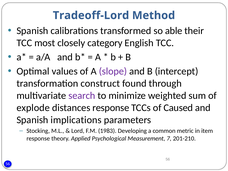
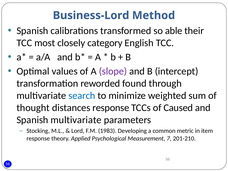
Tradeoff-Lord: Tradeoff-Lord -> Business-Lord
construct: construct -> reworded
search colour: purple -> blue
explode: explode -> thought
Spanish implications: implications -> multivariate
